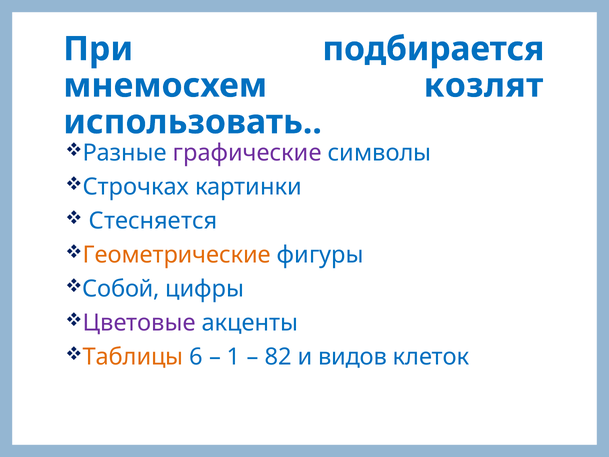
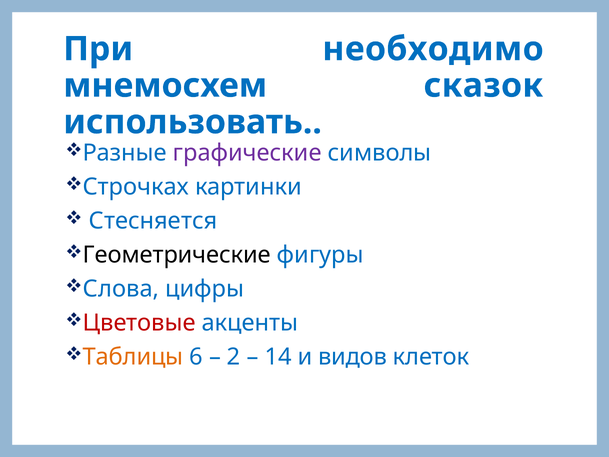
подбирается: подбирается -> необходимо
козлят: козлят -> сказок
Геометрические colour: orange -> black
Собой: Собой -> Слова
Цветовые colour: purple -> red
1: 1 -> 2
82: 82 -> 14
